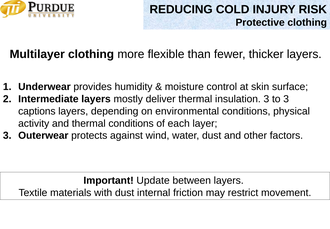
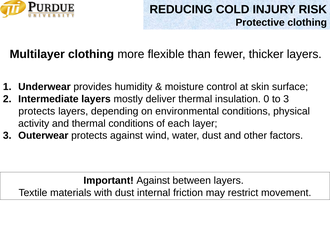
insulation 3: 3 -> 0
captions at (37, 111): captions -> protects
Important Update: Update -> Against
